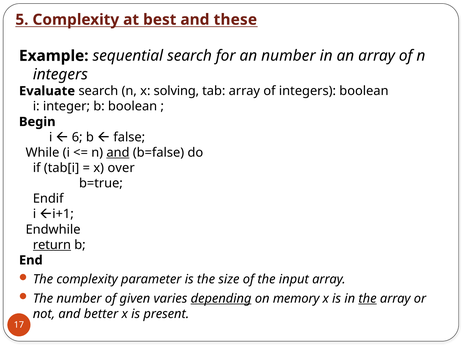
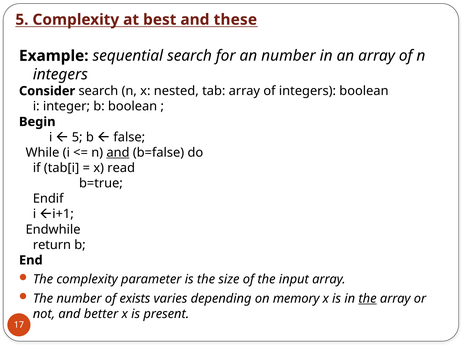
Evaluate: Evaluate -> Consider
solving: solving -> nested
6 at (77, 137): 6 -> 5
over: over -> read
return underline: present -> none
given: given -> exists
depending underline: present -> none
